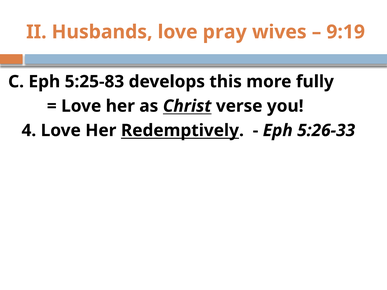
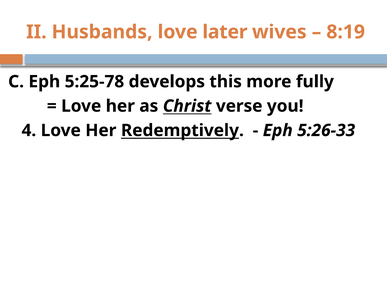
pray: pray -> later
9:19: 9:19 -> 8:19
5:25-83: 5:25-83 -> 5:25-78
